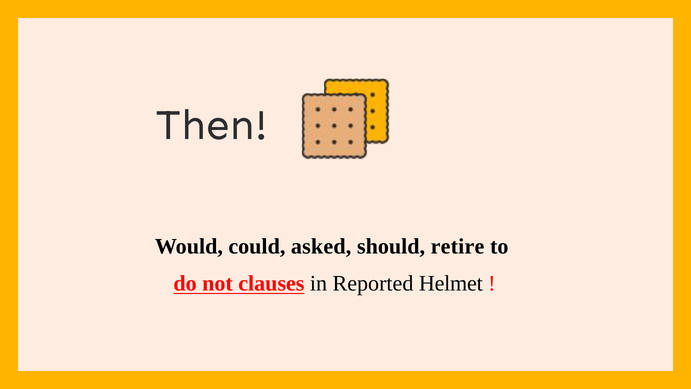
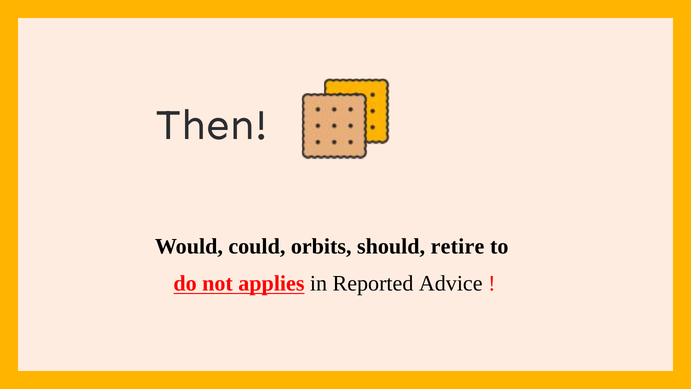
asked: asked -> orbits
clauses: clauses -> applies
Helmet: Helmet -> Advice
